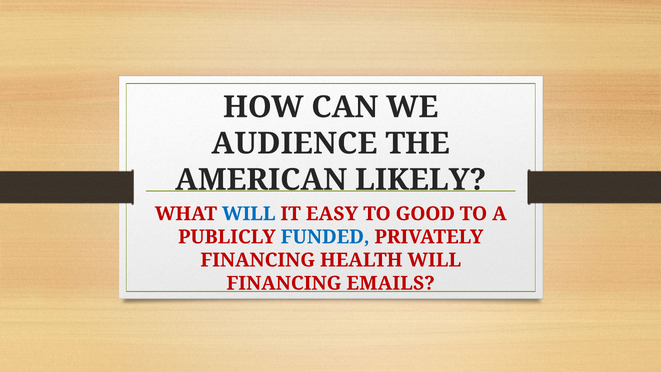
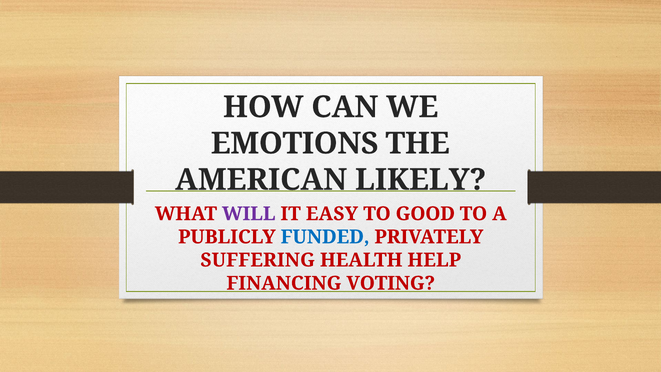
AUDIENCE: AUDIENCE -> EMOTIONS
WILL at (249, 214) colour: blue -> purple
FINANCING at (258, 260): FINANCING -> SUFFERING
HEALTH WILL: WILL -> HELP
EMAILS: EMAILS -> VOTING
